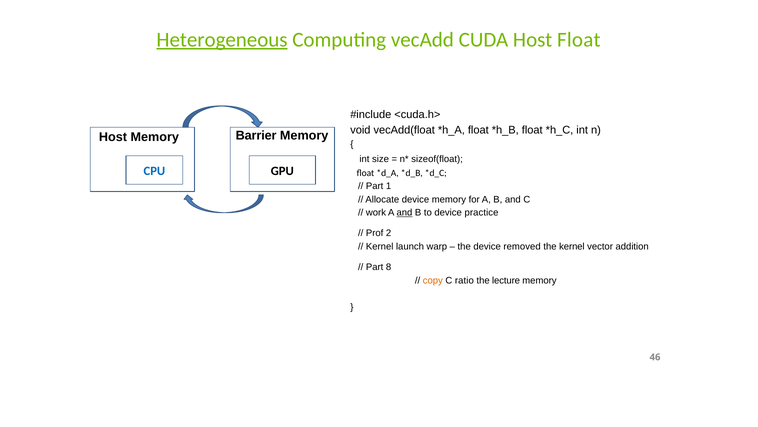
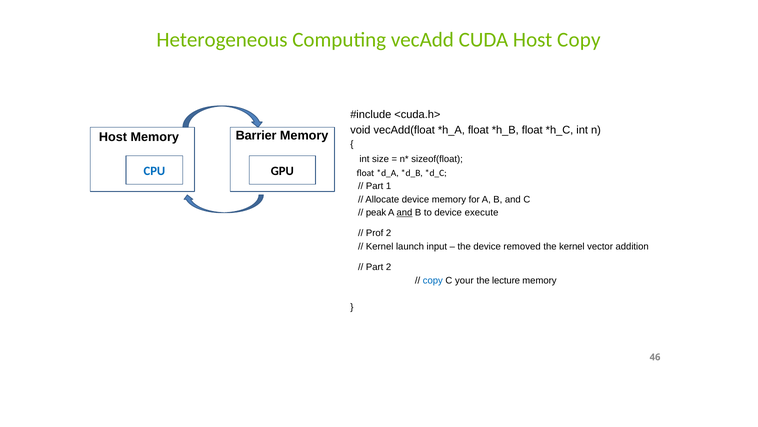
Heterogeneous underline: present -> none
Host Float: Float -> Copy
work: work -> peak
practice: practice -> execute
warp: warp -> input
Part 8: 8 -> 2
copy at (433, 280) colour: orange -> blue
ratio: ratio -> your
